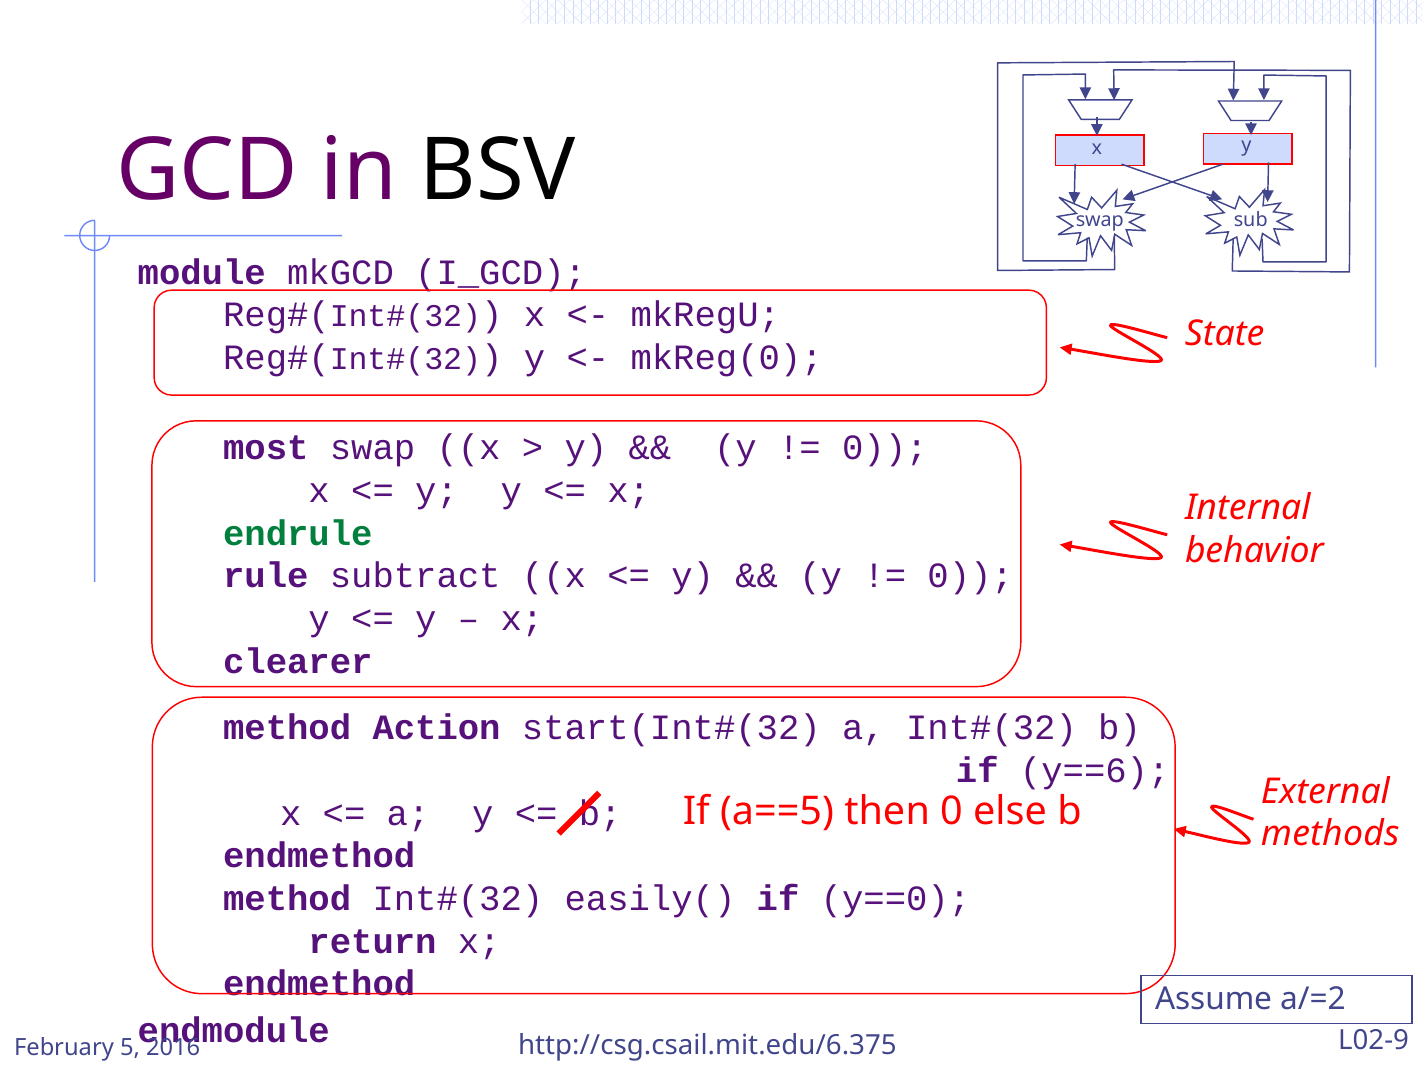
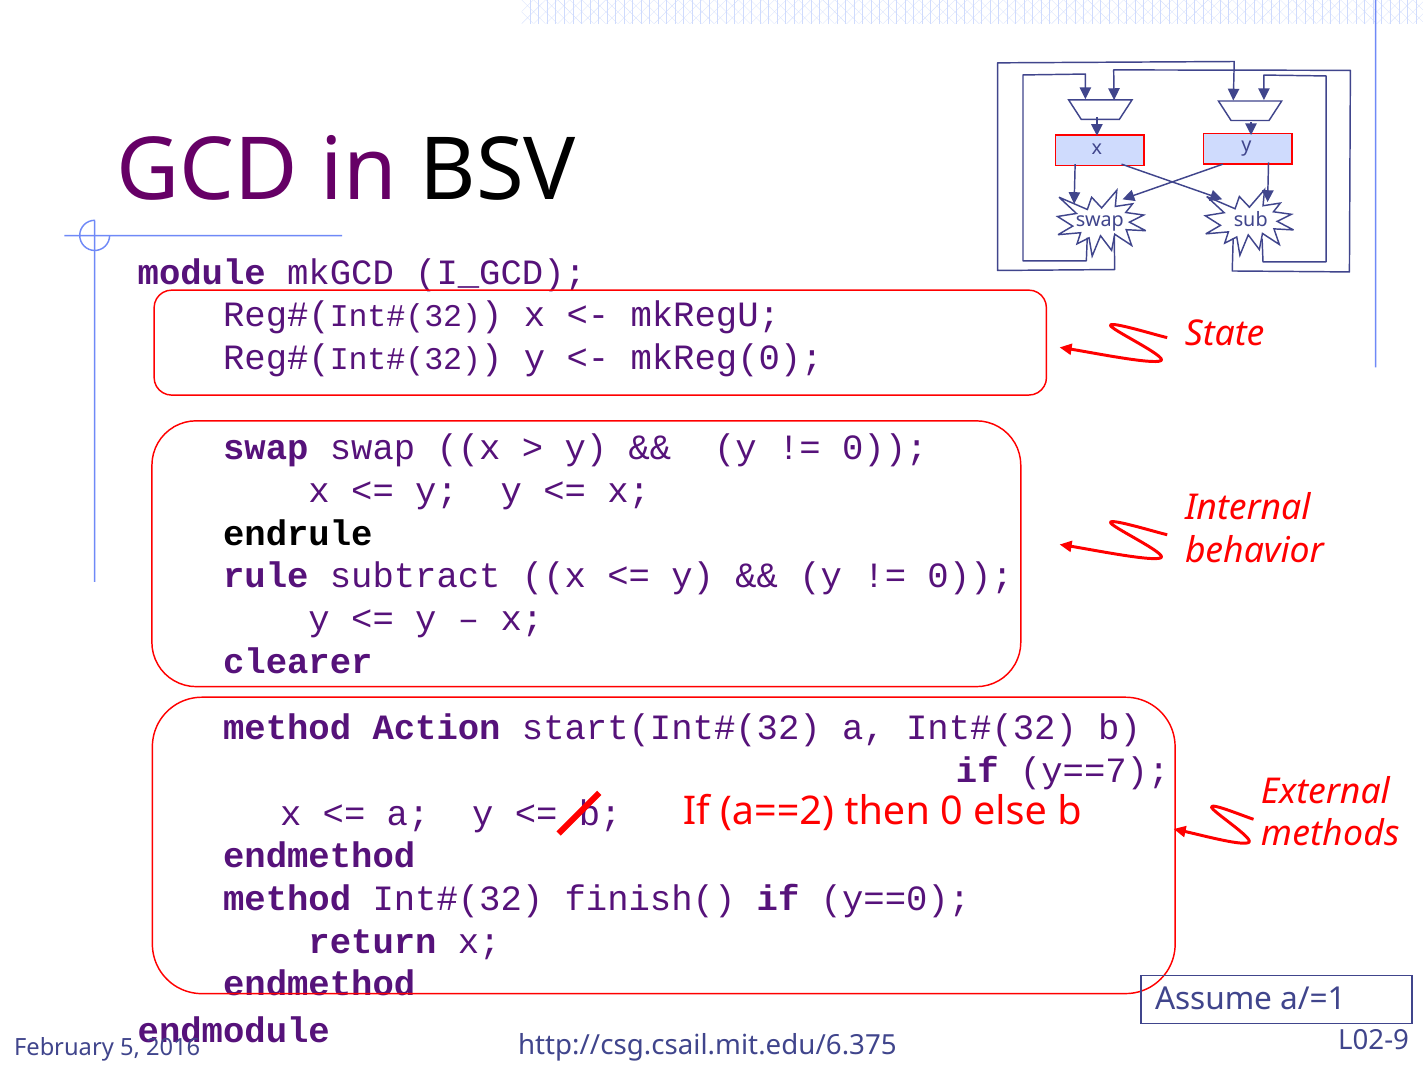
most at (266, 448): most -> swap
endrule colour: green -> black
y==6: y==6 -> y==7
a==5: a==5 -> a==2
easily(: easily( -> finish(
a/=2: a/=2 -> a/=1
